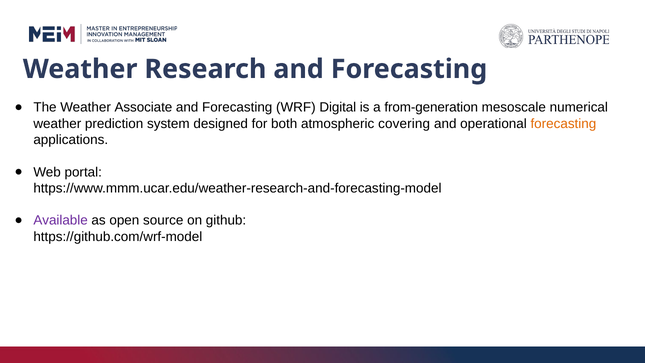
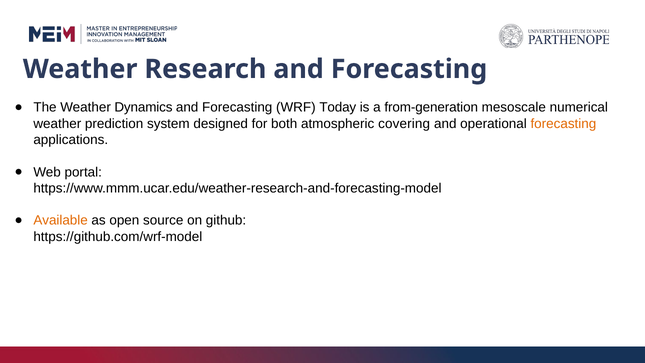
Associate: Associate -> Dynamics
Digital: Digital -> Today
Available colour: purple -> orange
